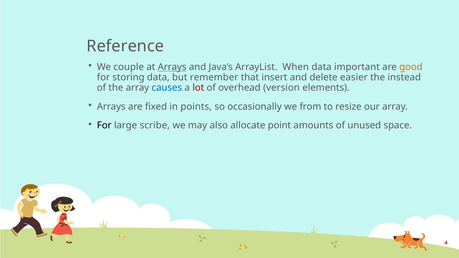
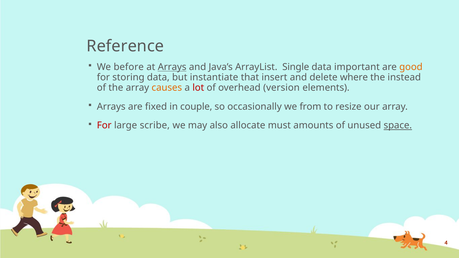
couple: couple -> before
When: When -> Single
remember: remember -> instantiate
easier: easier -> where
causes colour: blue -> orange
points: points -> couple
For at (104, 126) colour: black -> red
point: point -> must
space underline: none -> present
